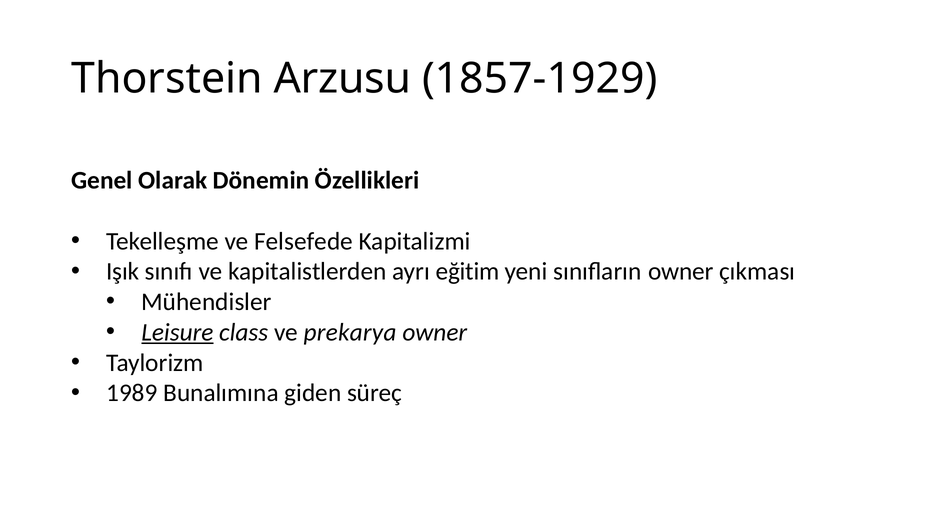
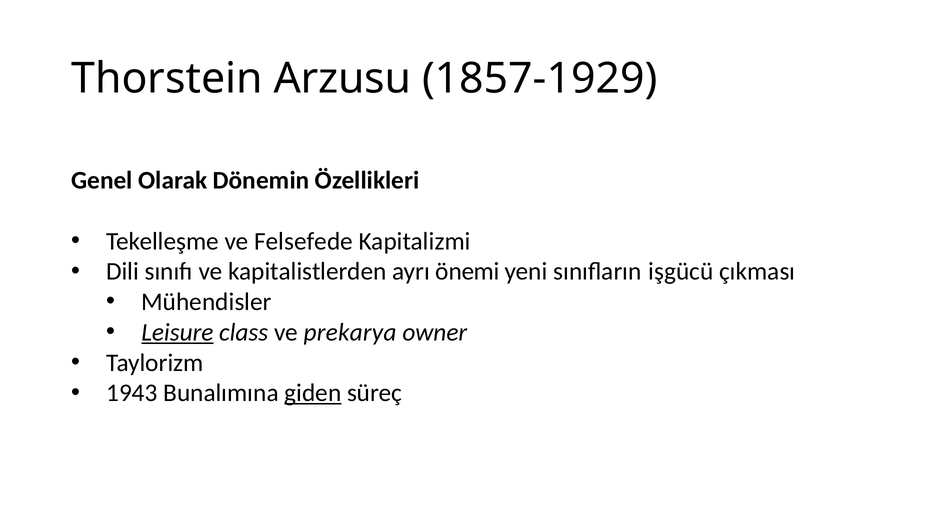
Işık: Işık -> Dili
eğitim: eğitim -> önemi
sınıfların owner: owner -> işgücü
1989: 1989 -> 1943
giden underline: none -> present
